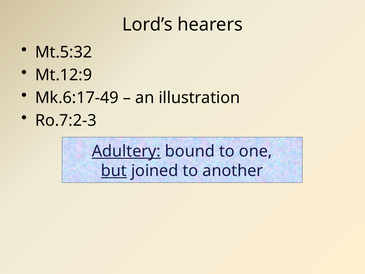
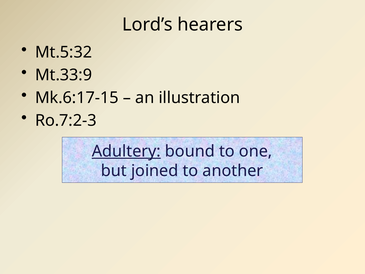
Mt.12:9: Mt.12:9 -> Mt.33:9
Mk.6:17-49: Mk.6:17-49 -> Mk.6:17-15
but underline: present -> none
